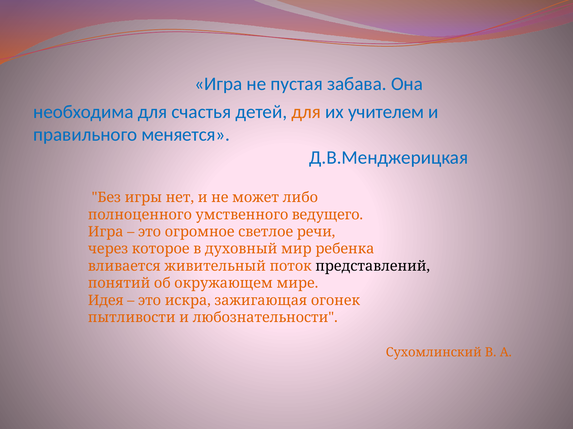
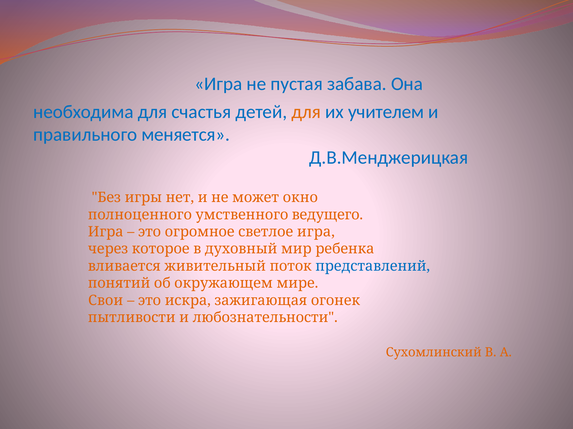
либо: либо -> окно
светлое речи: речи -> игра
представлений colour: black -> blue
Идея: Идея -> Свои
